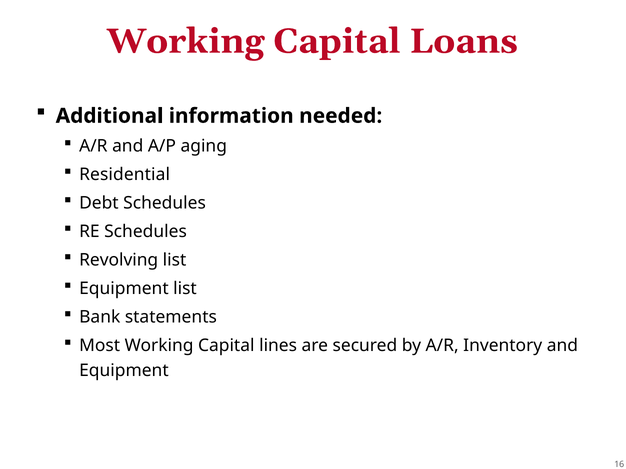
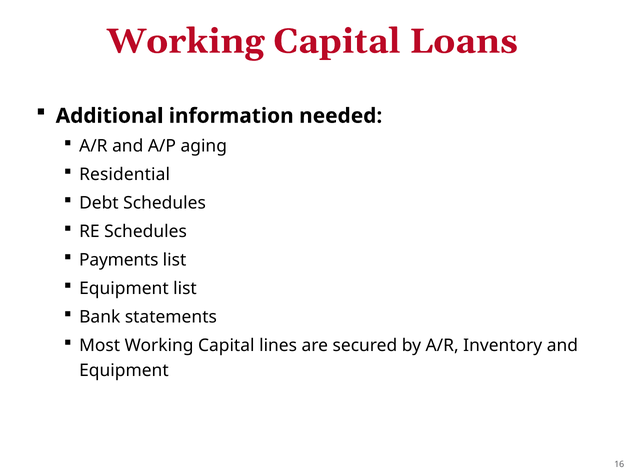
Revolving: Revolving -> Payments
